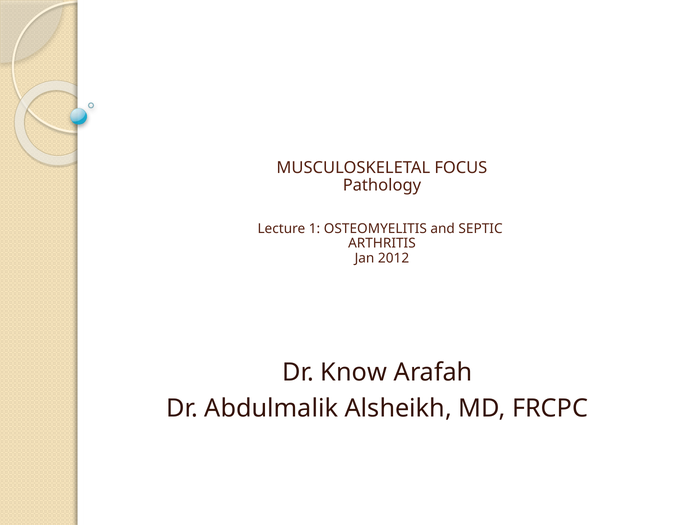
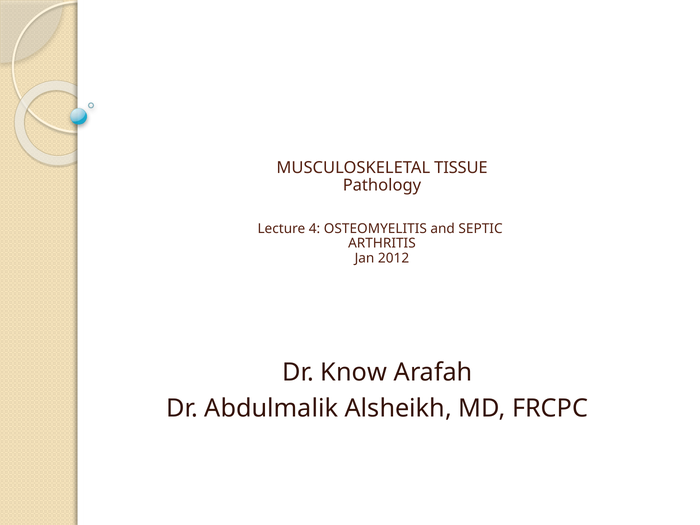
FOCUS: FOCUS -> TISSUE
1: 1 -> 4
